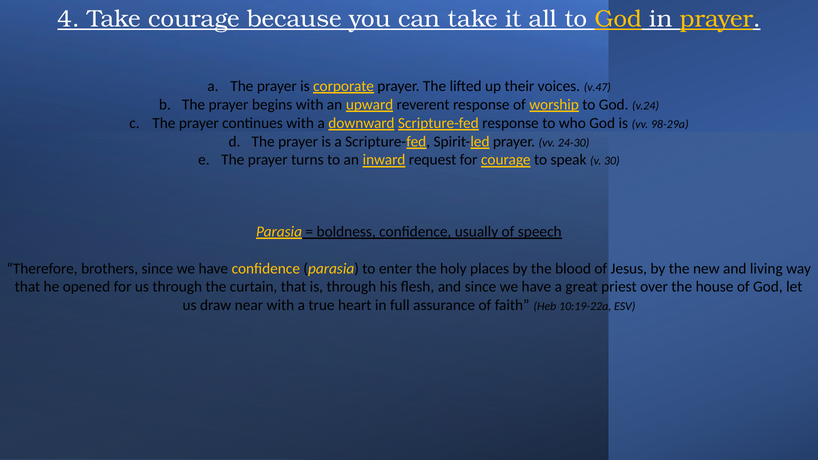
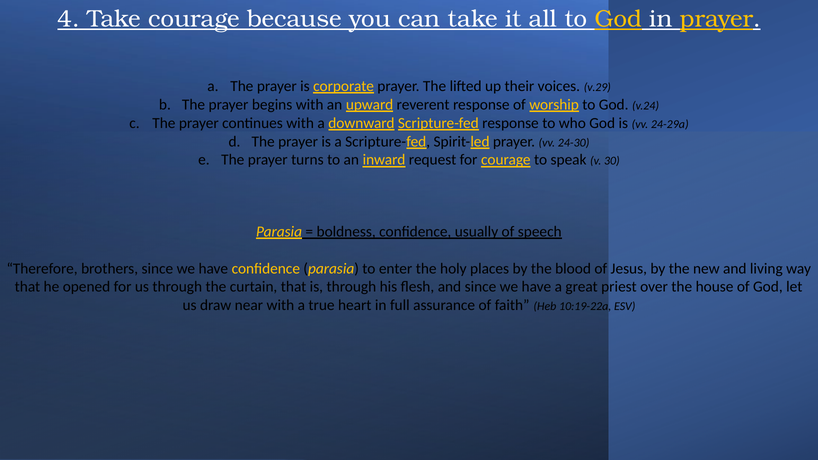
v.47: v.47 -> v.29
98-29a: 98-29a -> 24-29a
